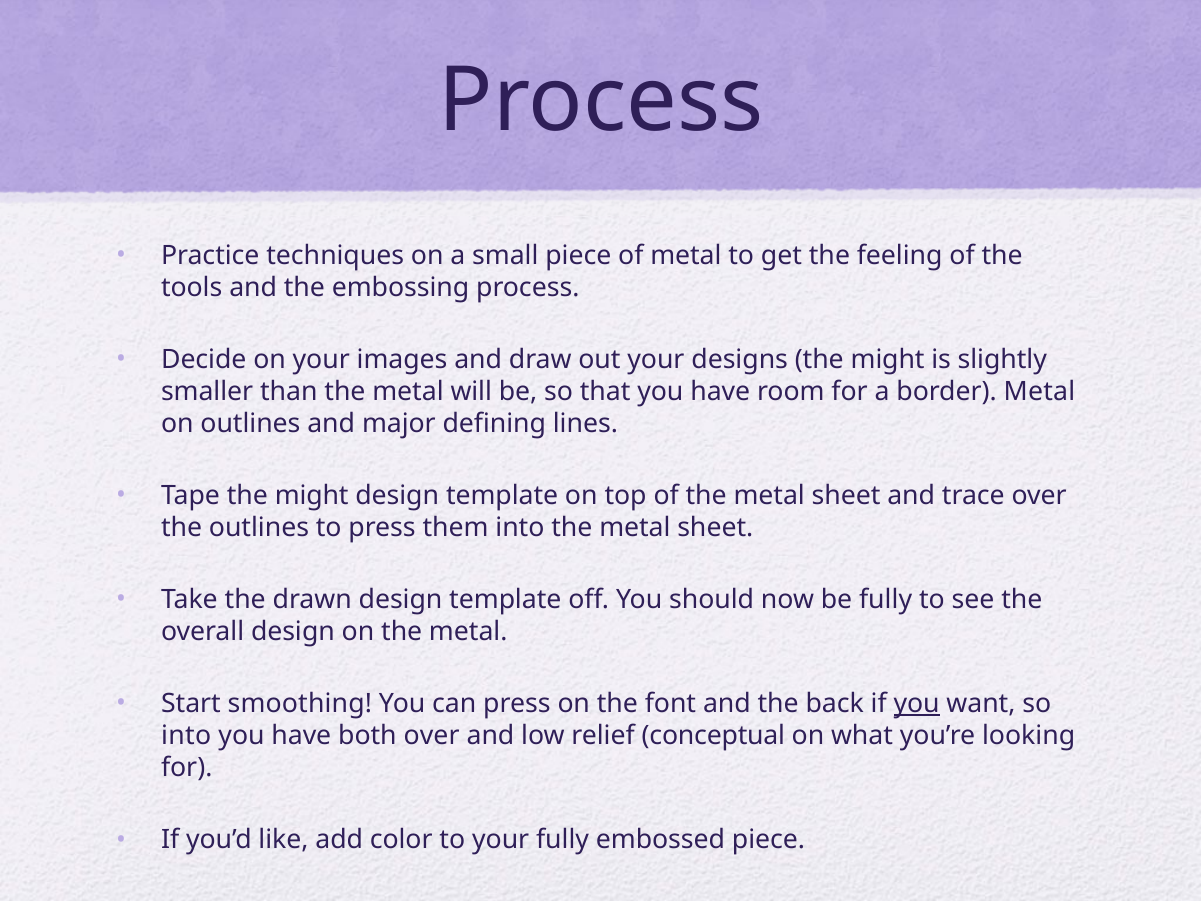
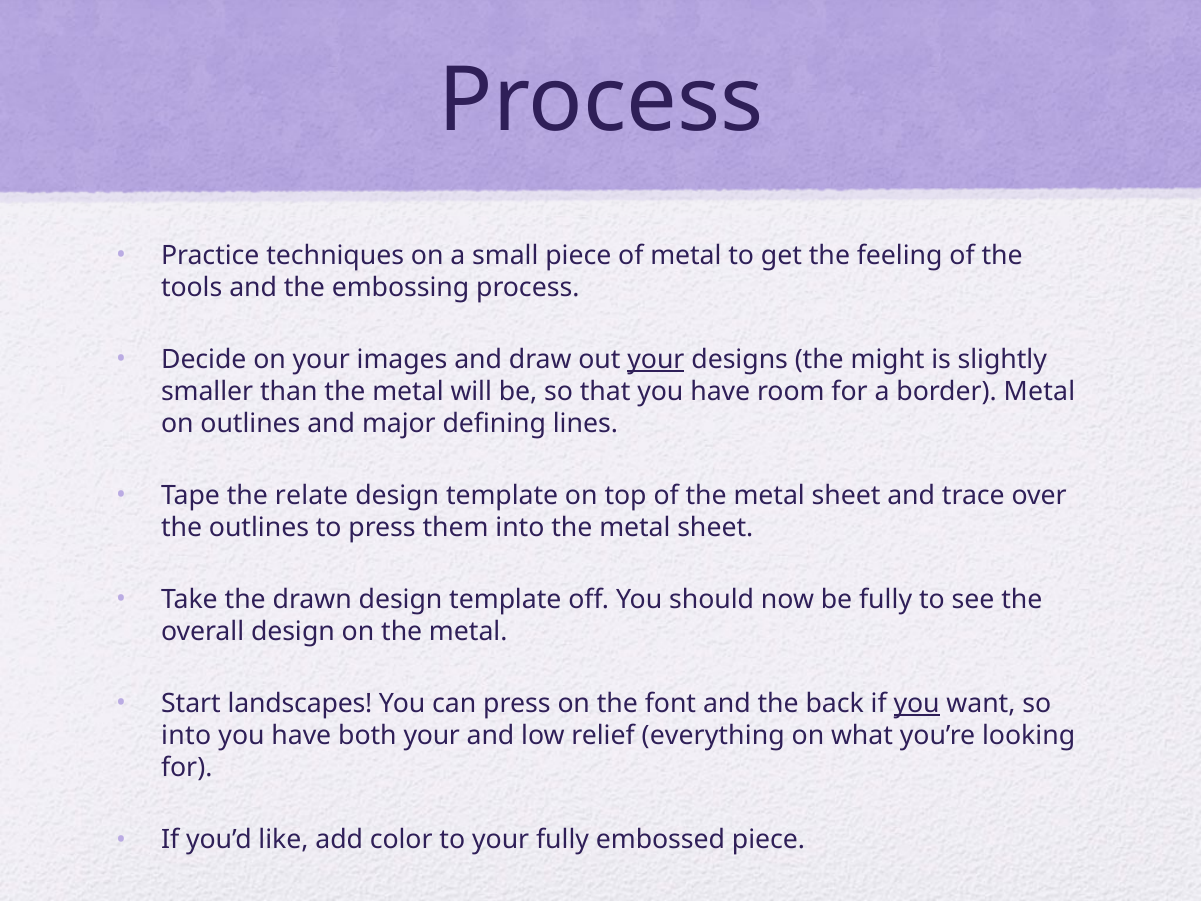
your at (656, 359) underline: none -> present
Tape the might: might -> relate
smoothing: smoothing -> landscapes
both over: over -> your
conceptual: conceptual -> everything
